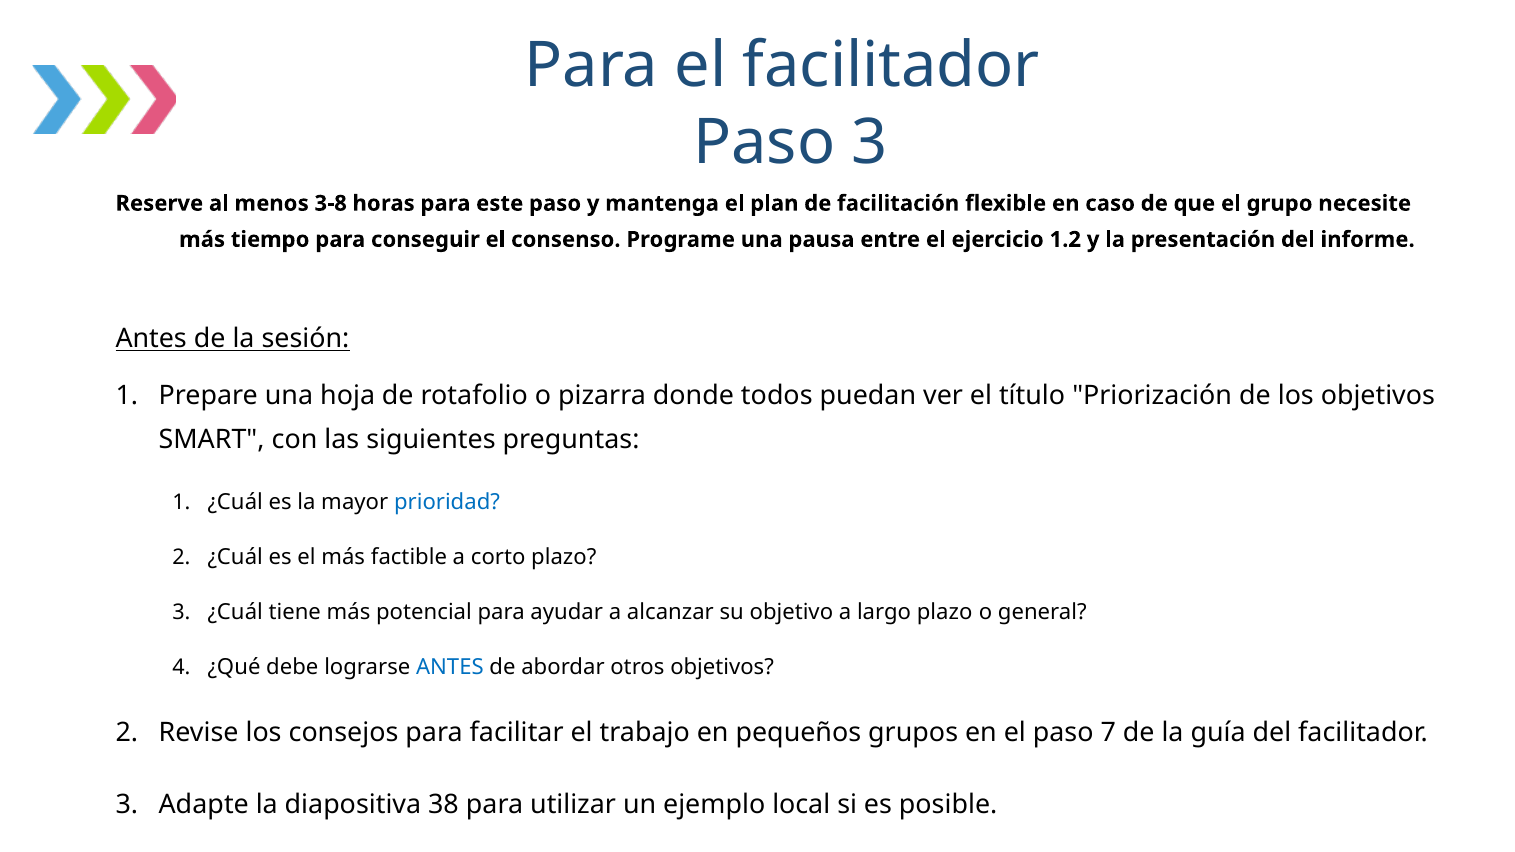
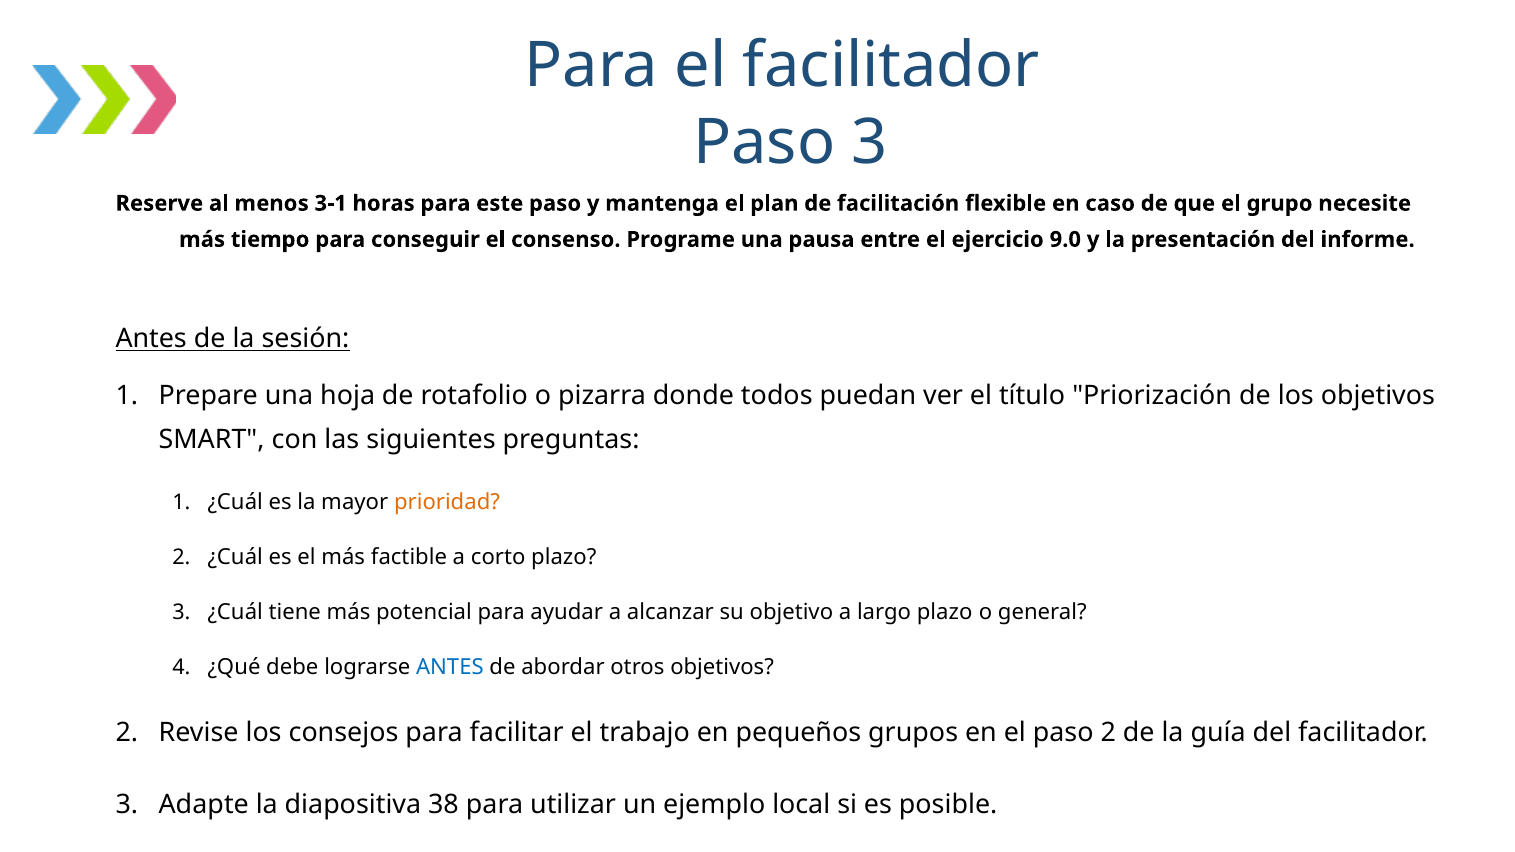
3-8: 3-8 -> 3-1
1.2: 1.2 -> 9.0
prioridad colour: blue -> orange
paso 7: 7 -> 2
